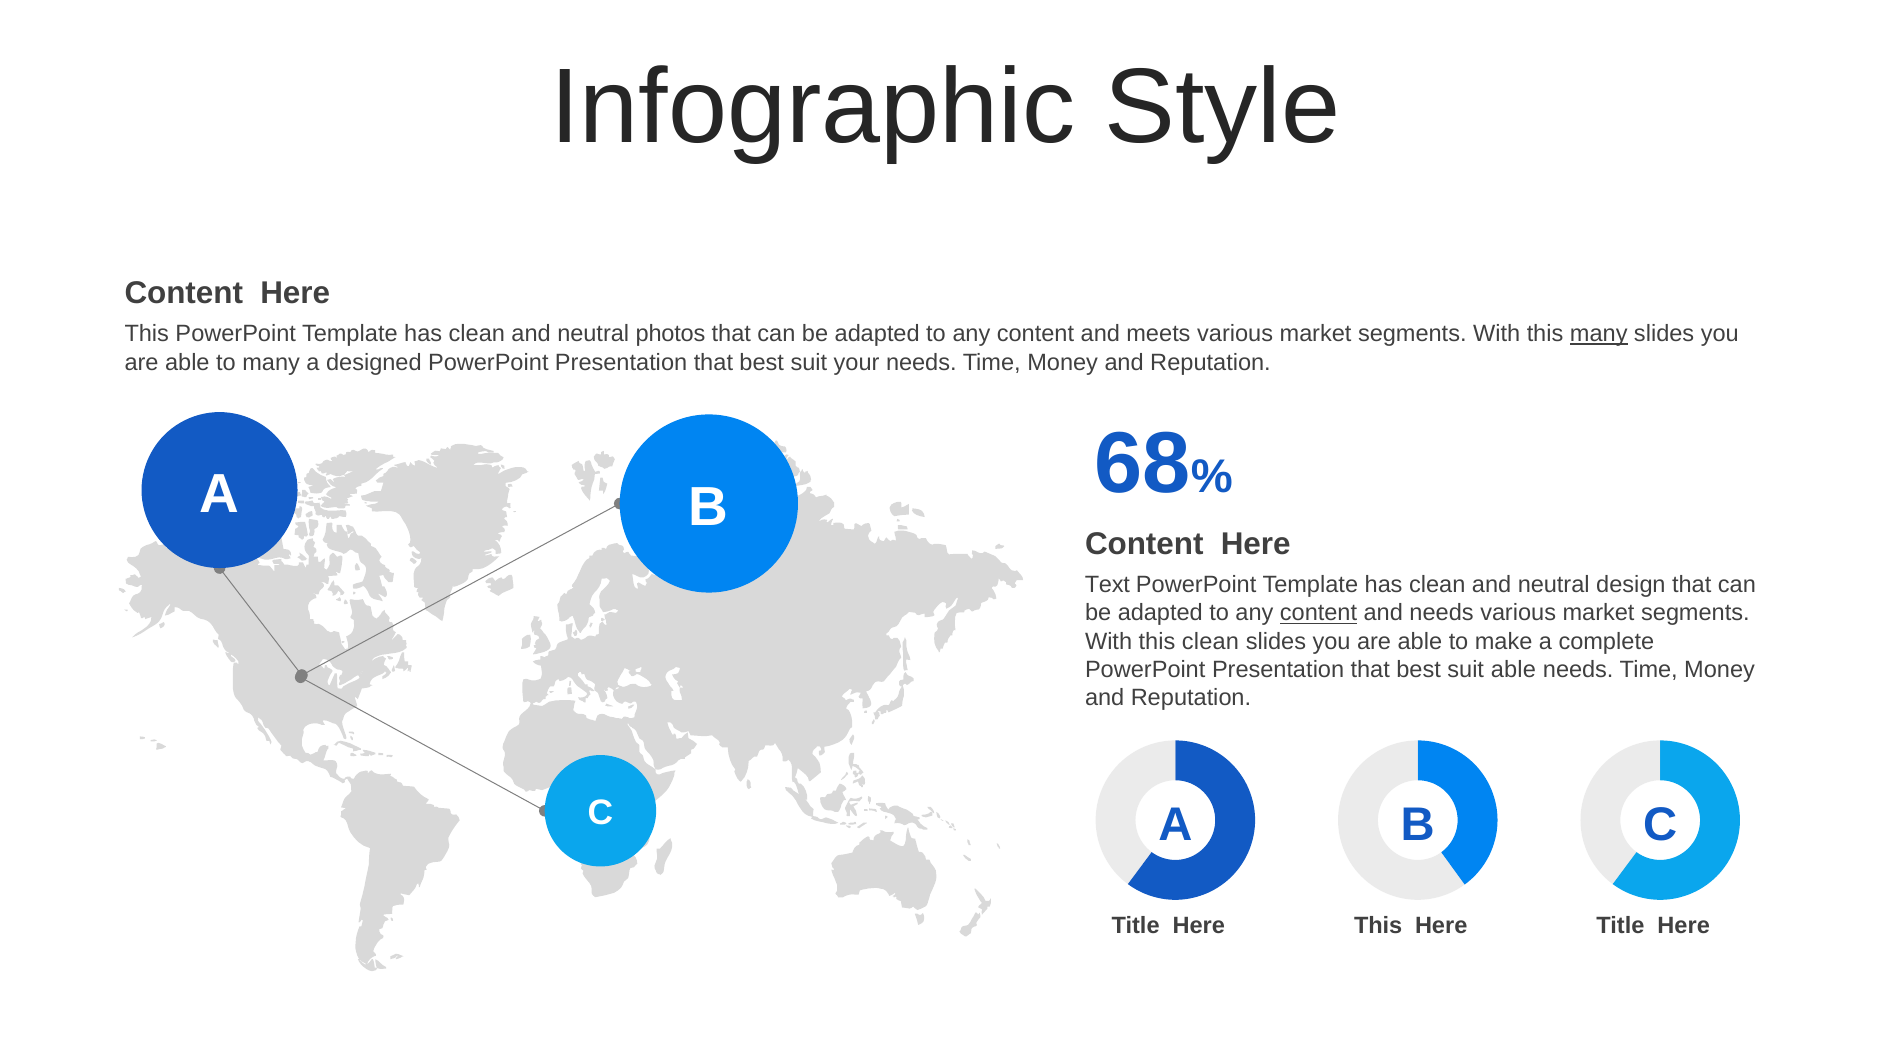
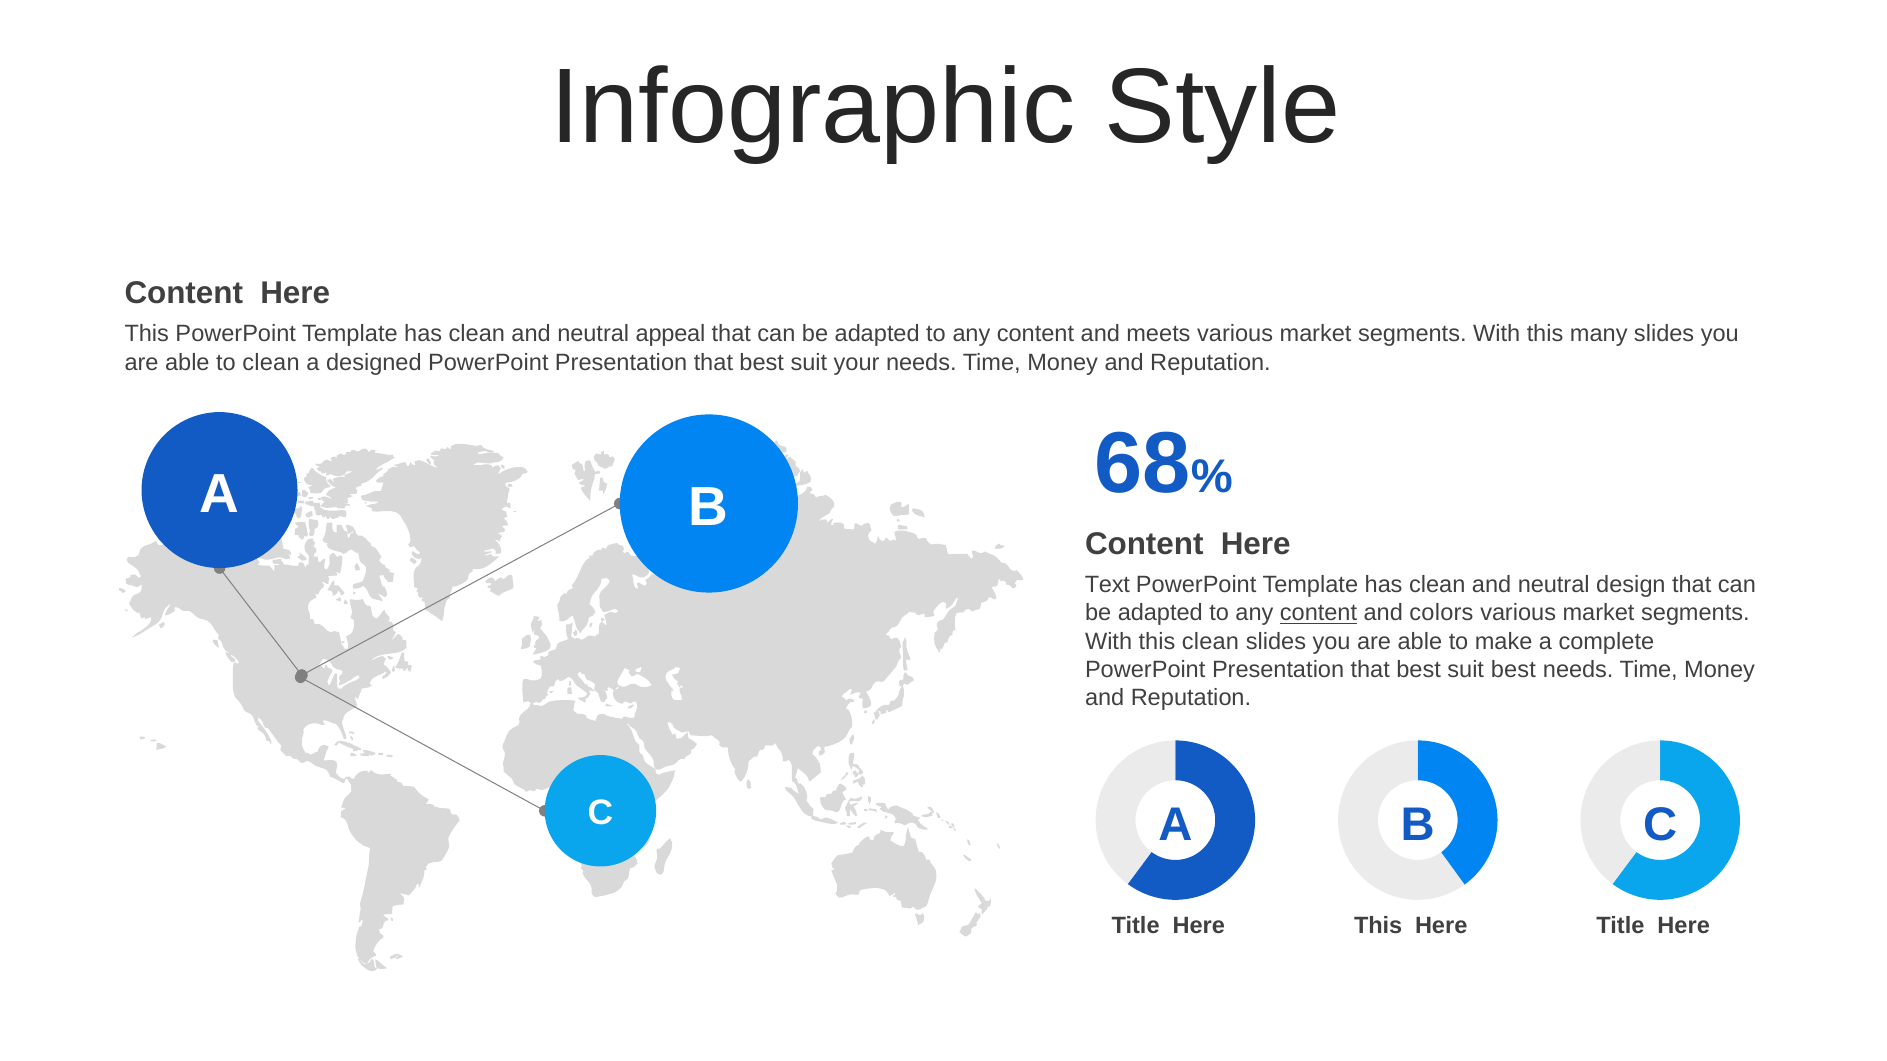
photos: photos -> appeal
many at (1599, 334) underline: present -> none
to many: many -> clean
and needs: needs -> colors
suit able: able -> best
